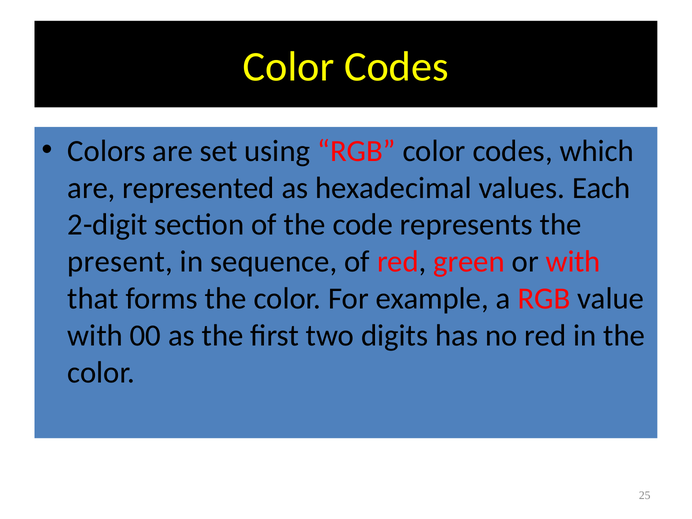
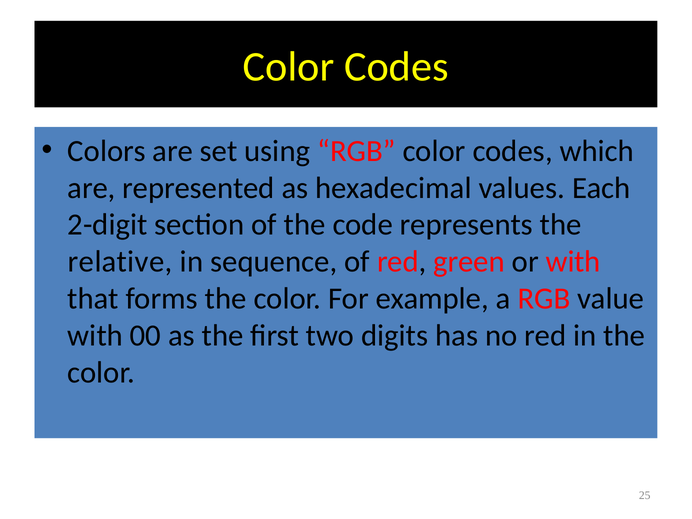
present: present -> relative
